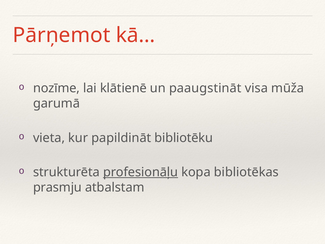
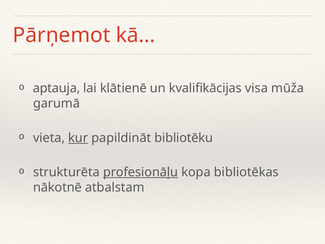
nozīme: nozīme -> aptauja
paaugstināt: paaugstināt -> kvalifikācijas
kur underline: none -> present
prasmju: prasmju -> nākotnē
